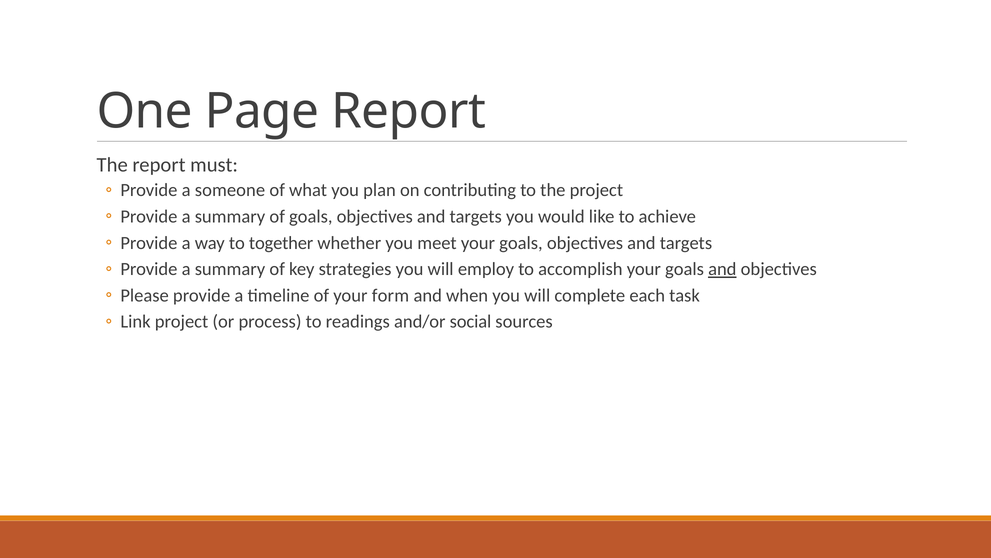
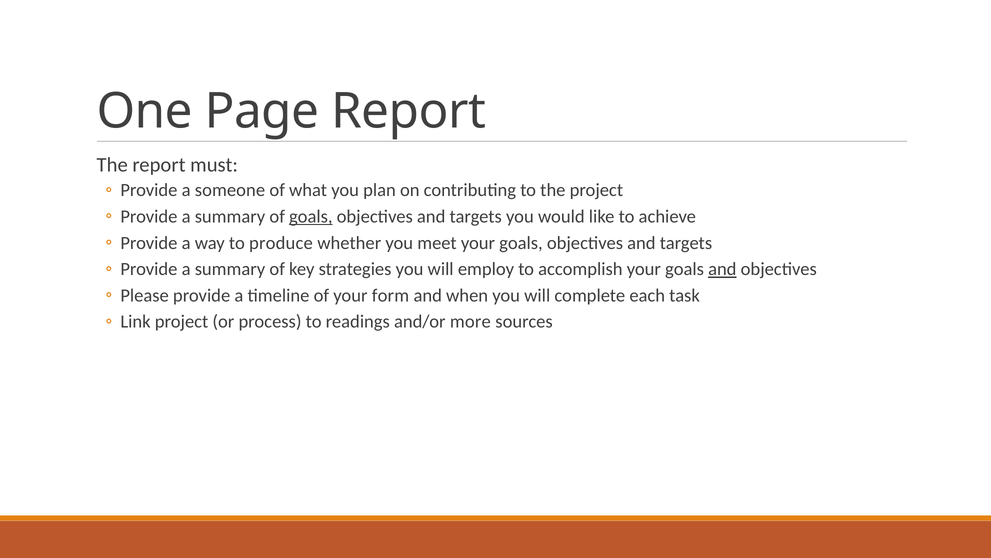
goals at (311, 216) underline: none -> present
together: together -> produce
social: social -> more
